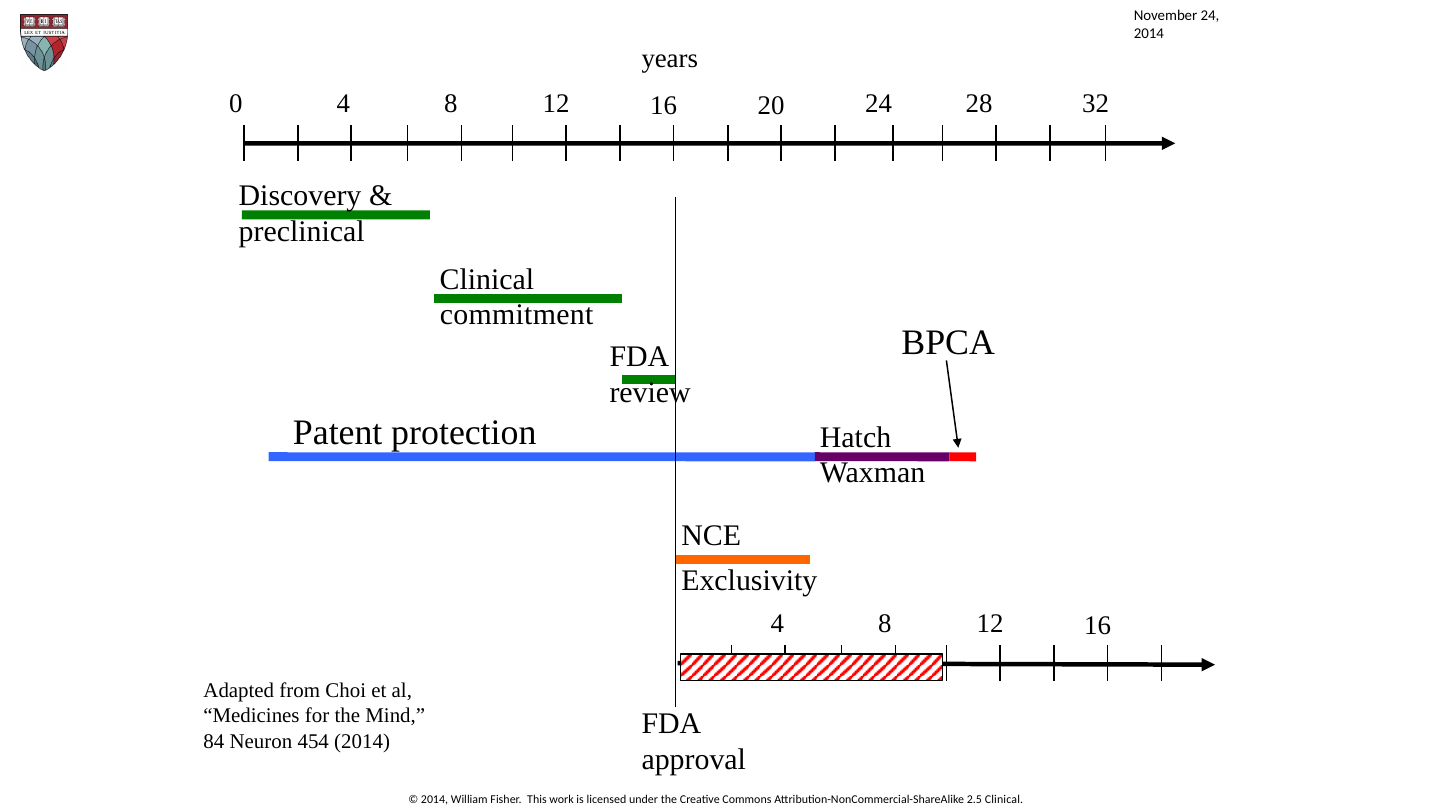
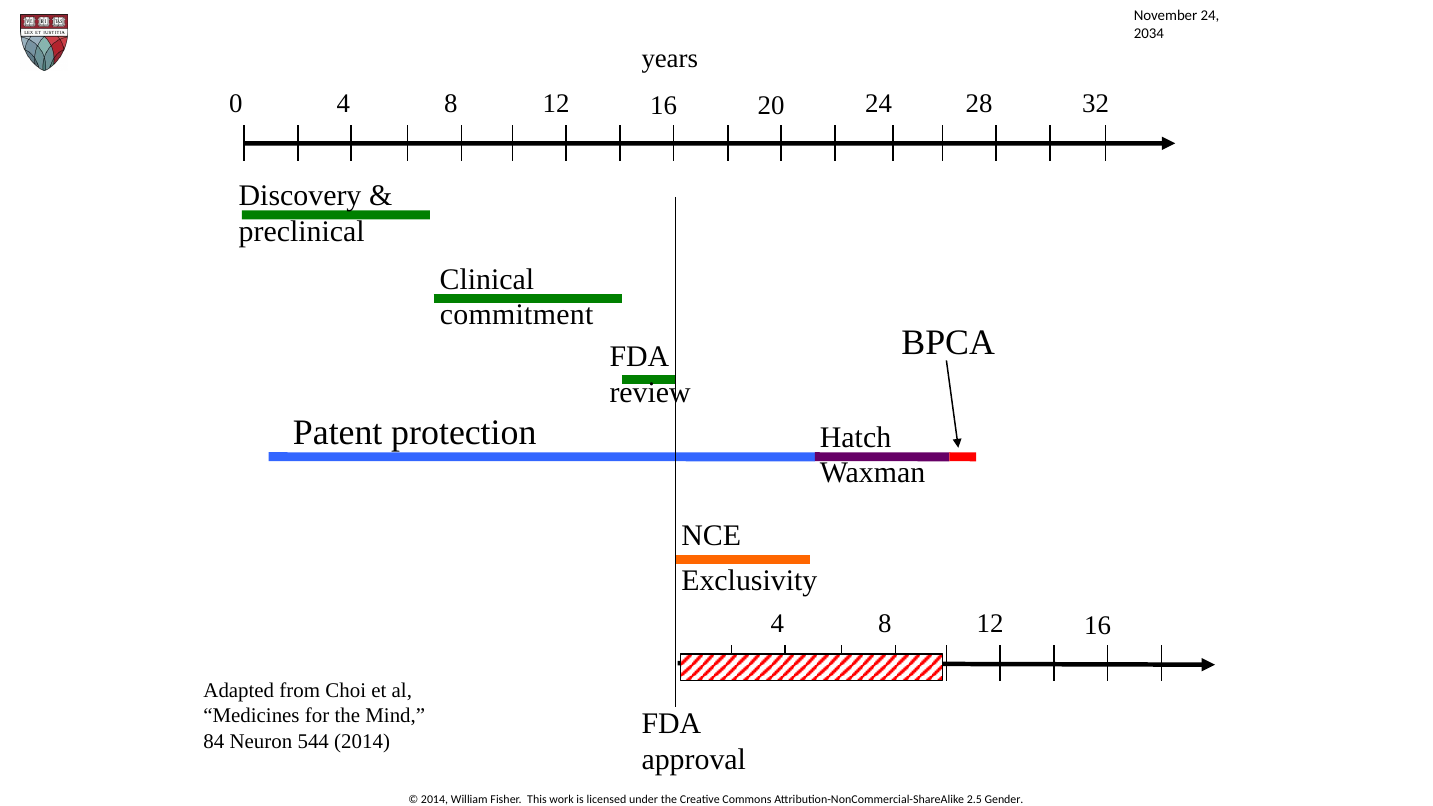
2014 at (1149, 33): 2014 -> 2034
454: 454 -> 544
2.5 Clinical: Clinical -> Gender
